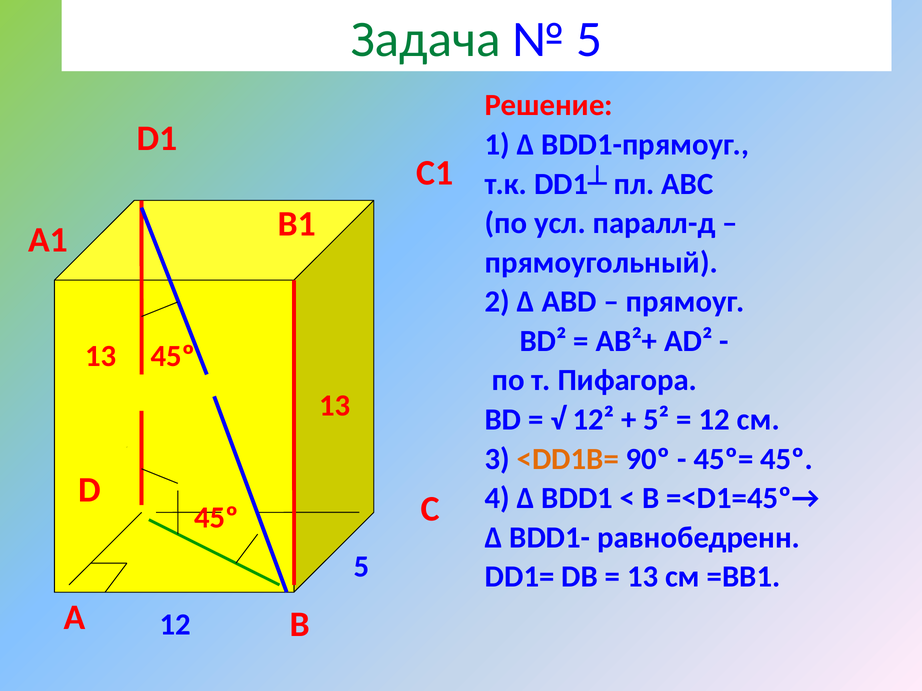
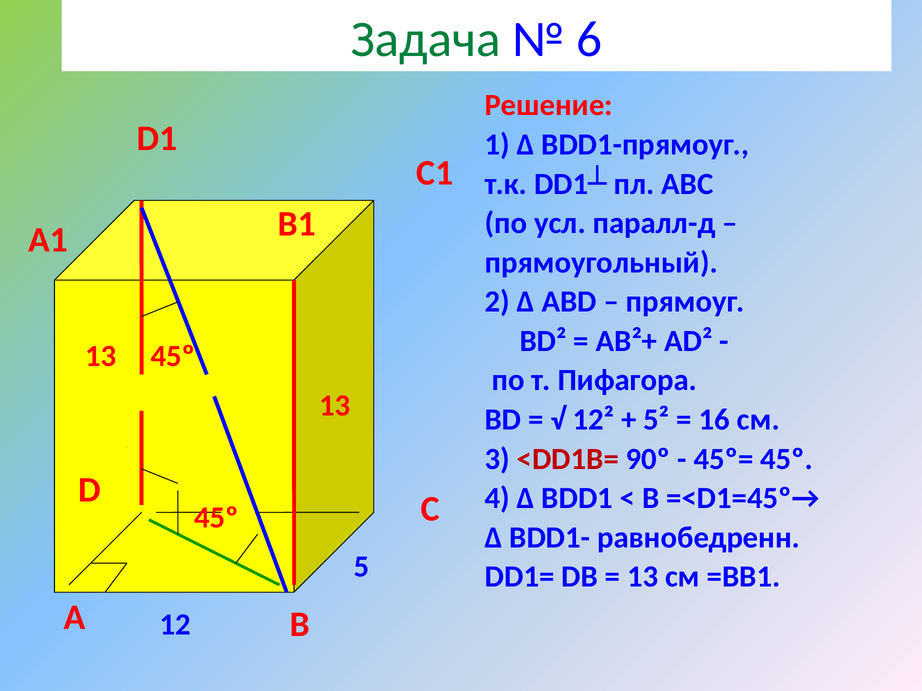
5 at (589, 39): 5 -> 6
12 at (714, 420): 12 -> 16
<DD1B= colour: orange -> red
